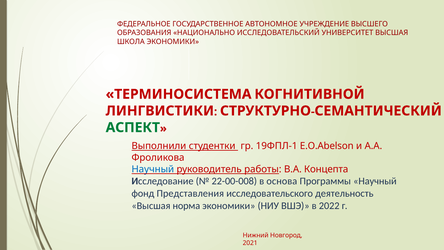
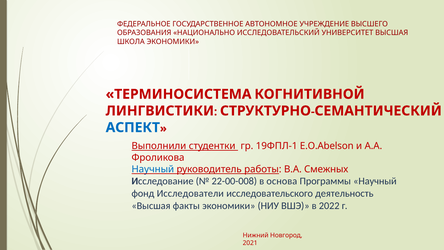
АСПЕКТ colour: green -> blue
Концепта: Концепта -> Смежных
Представления: Представления -> Исследователи
норма: норма -> факты
